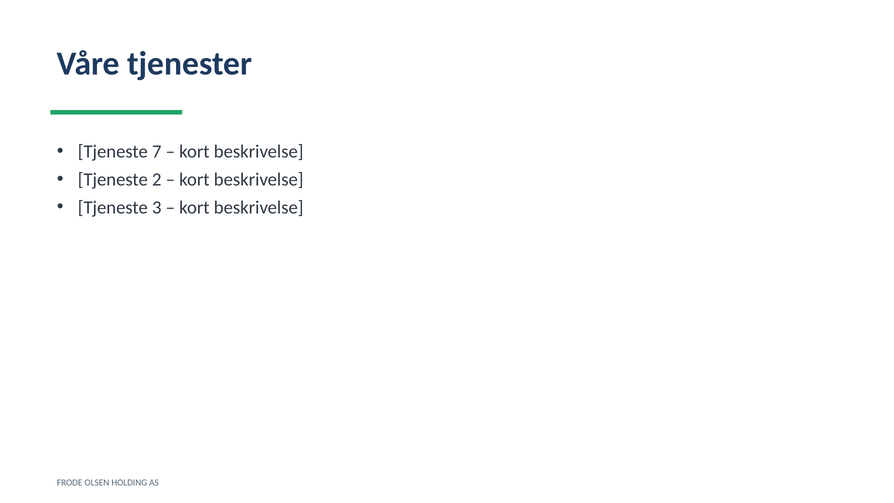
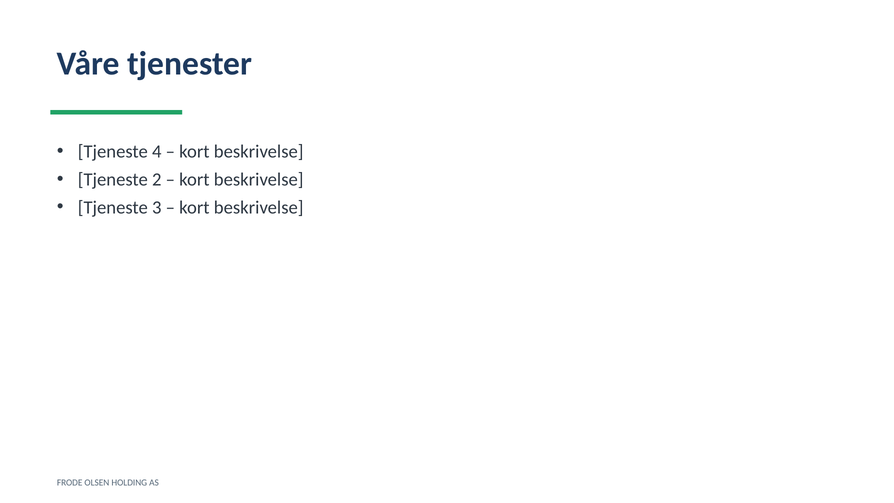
7: 7 -> 4
